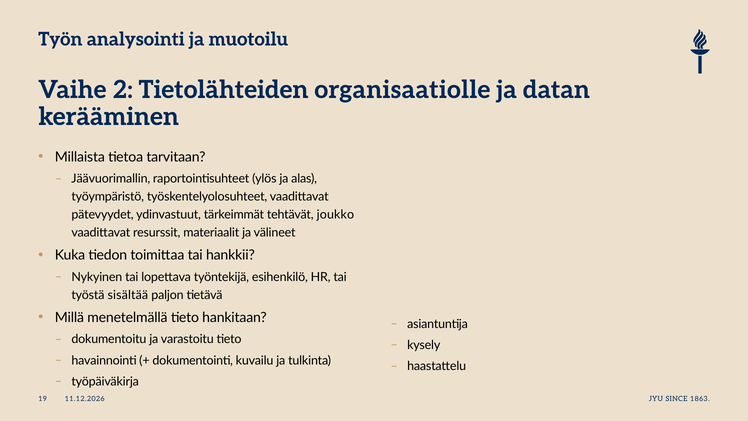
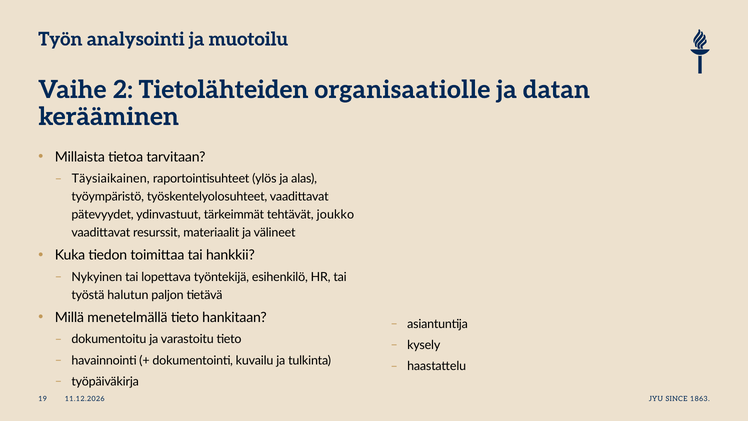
Jäävuorimallin: Jäävuorimallin -> Täysiaikainen
sisältää: sisältää -> halutun
